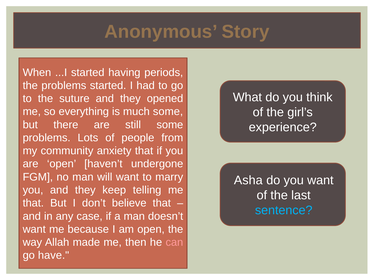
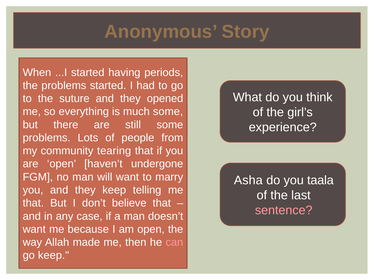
anxiety: anxiety -> tearing
you want: want -> taala
sentence colour: light blue -> pink
go have: have -> keep
